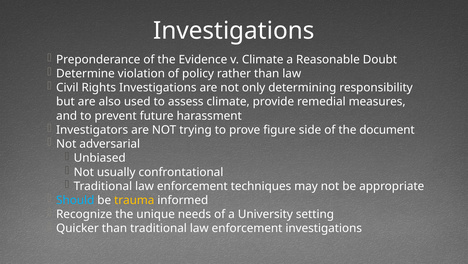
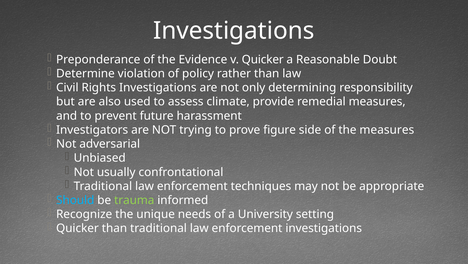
v Climate: Climate -> Quicker
the document: document -> measures
trauma colour: yellow -> light green
